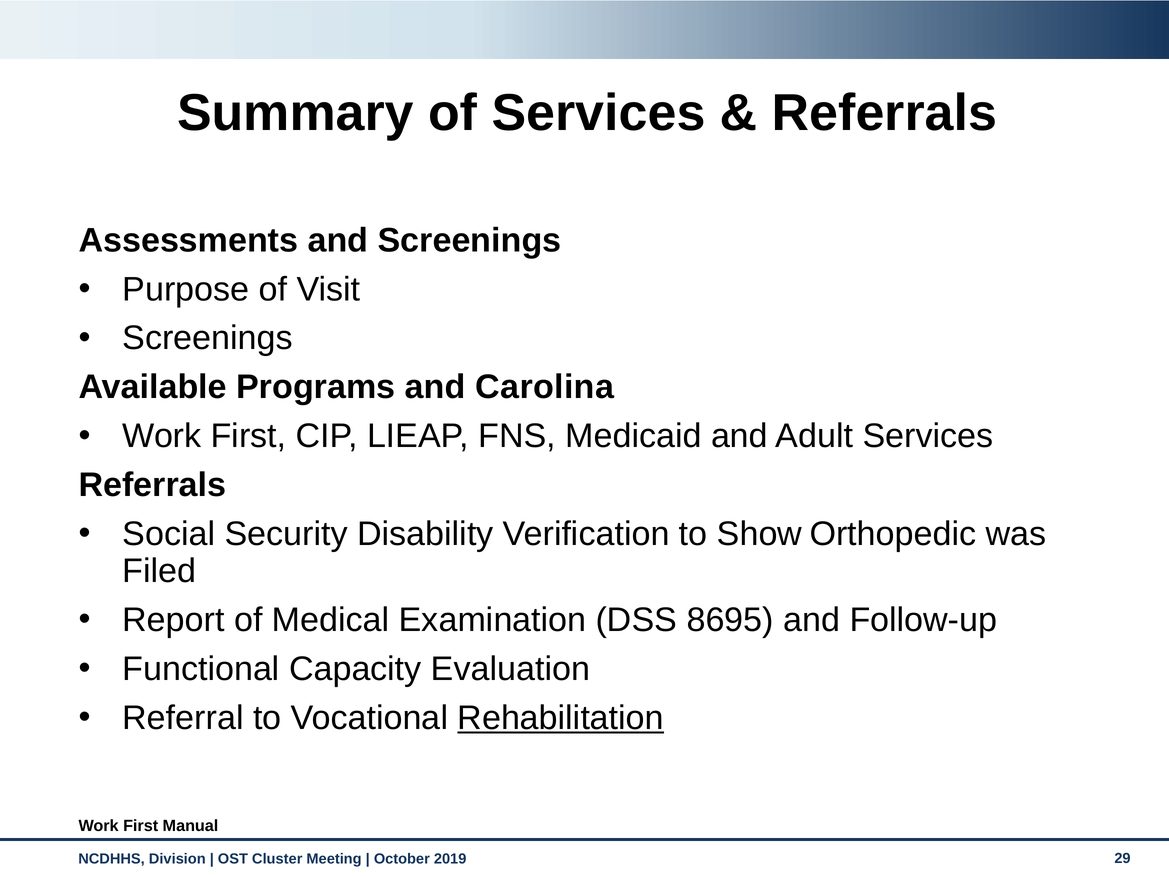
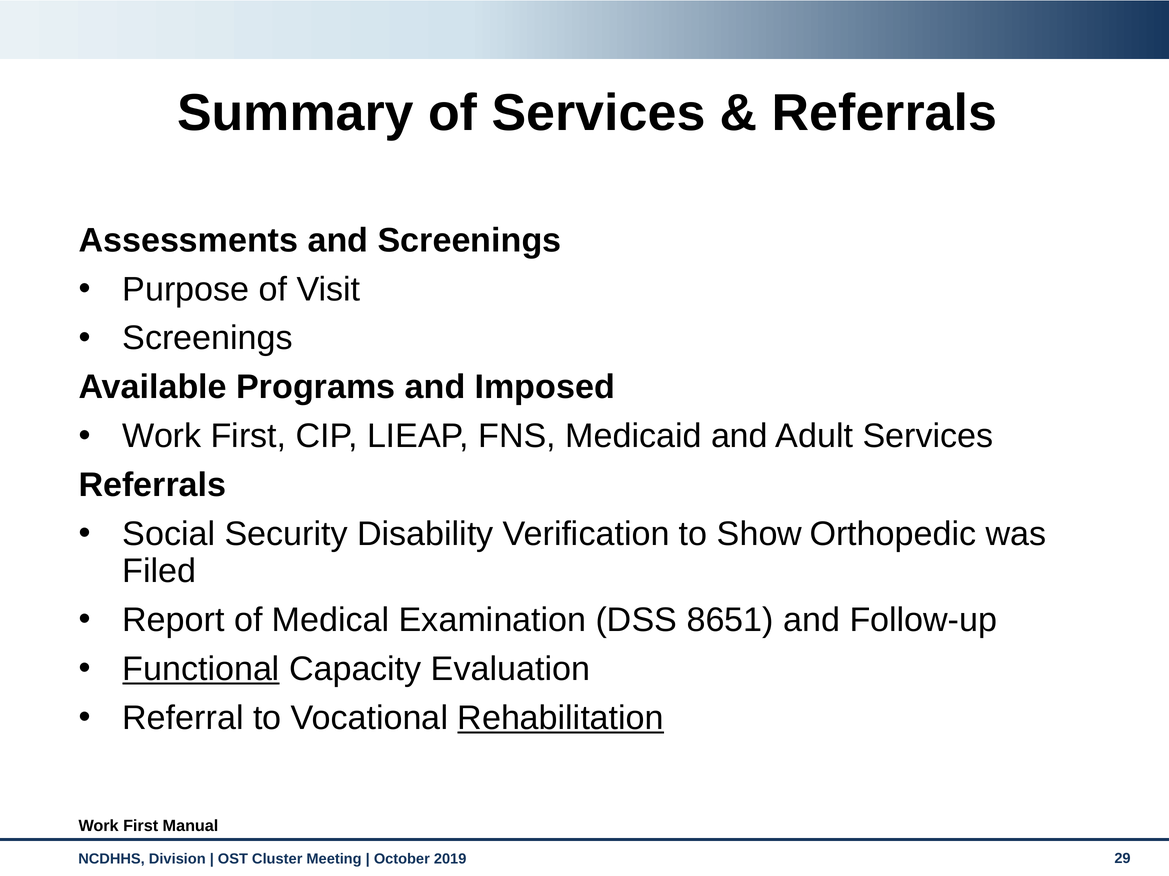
Carolina: Carolina -> Imposed
8695: 8695 -> 8651
Functional underline: none -> present
